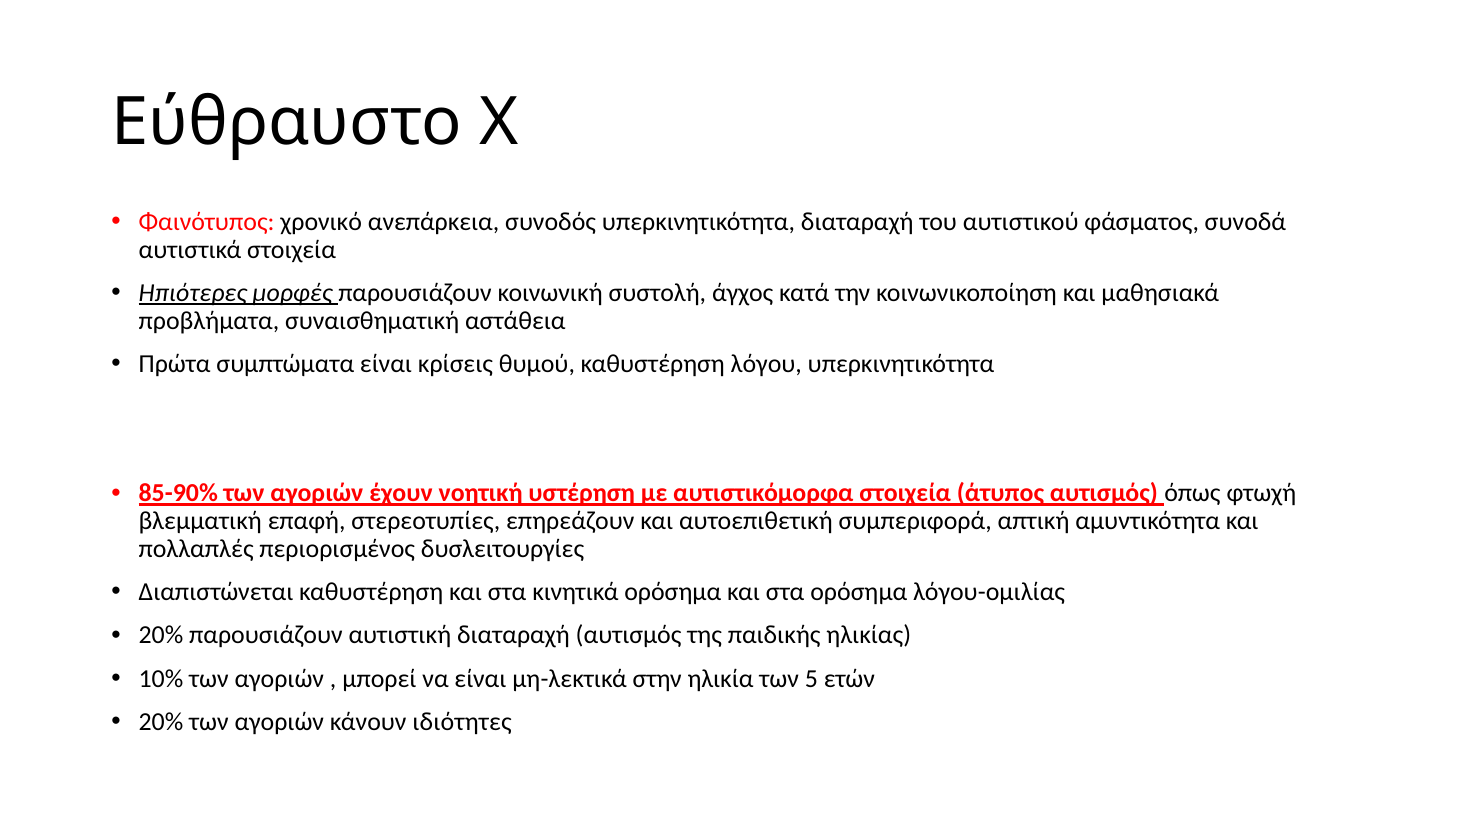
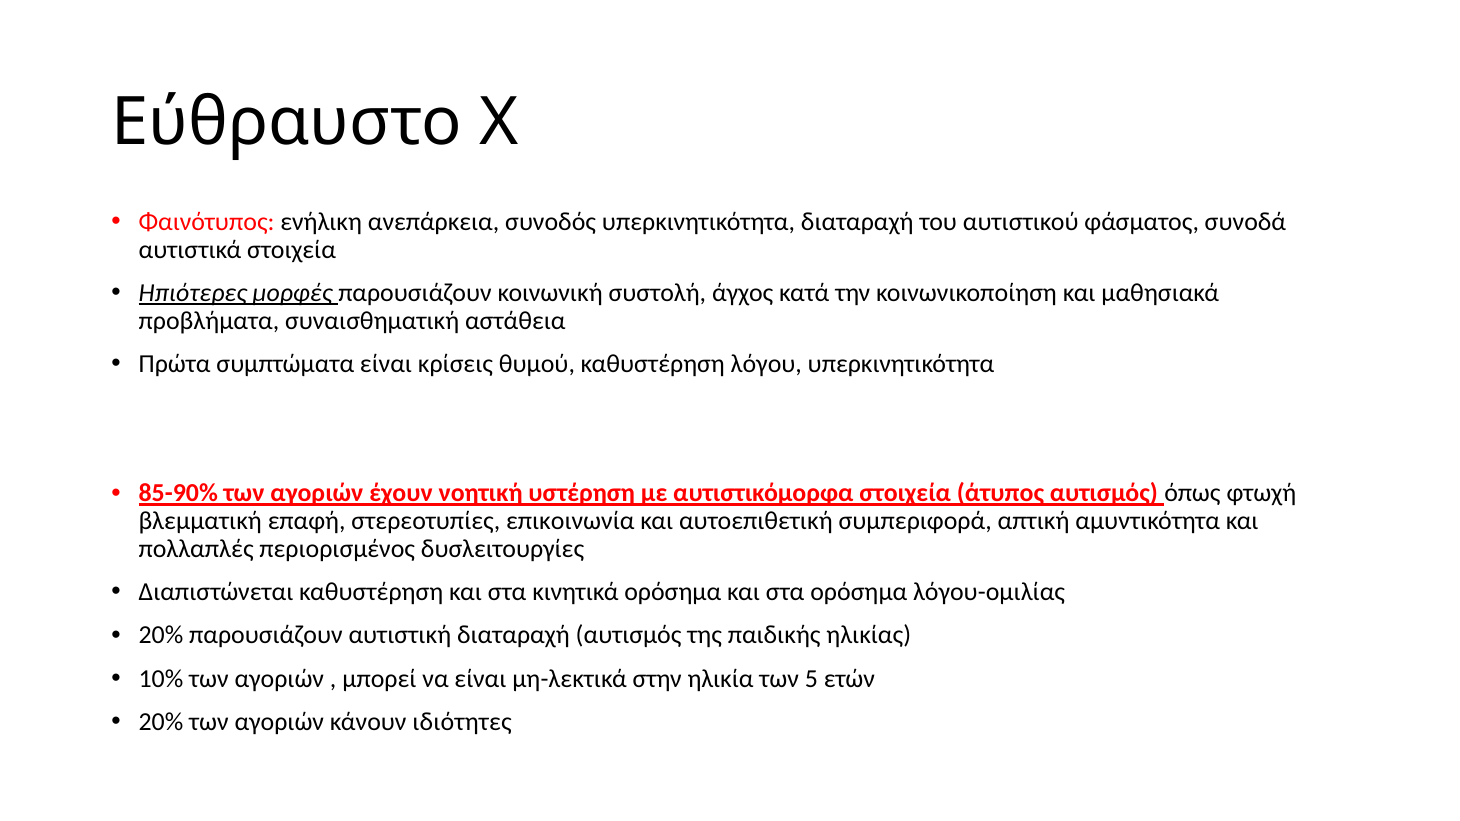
χρονικό: χρονικό -> ενήλικη
επηρεάζουν: επηρεάζουν -> επικοινωνία
